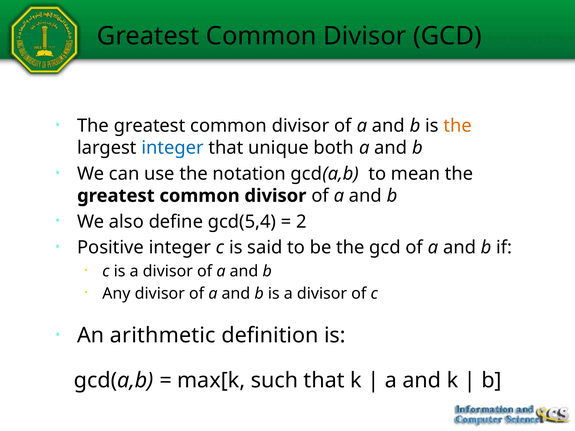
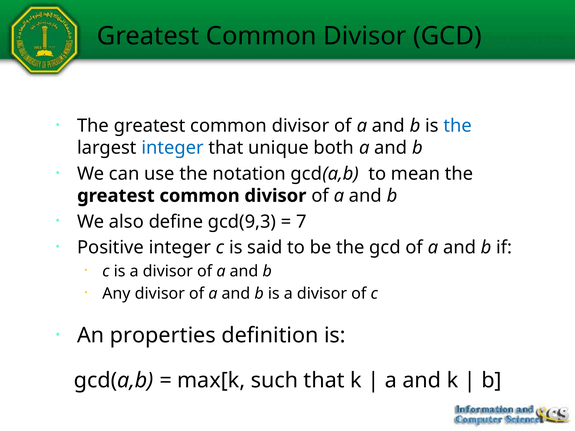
the at (458, 126) colour: orange -> blue
gcd(5,4: gcd(5,4 -> gcd(9,3
2: 2 -> 7
arithmetic: arithmetic -> properties
